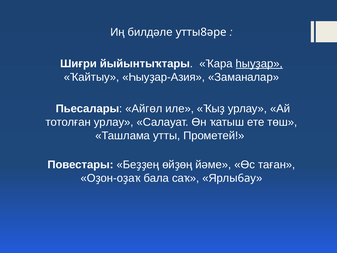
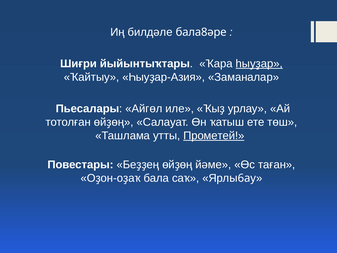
утты8әре: утты8әре -> бала8әре
тотолған урлау: урлау -> өйҙөң
Прометей underline: none -> present
